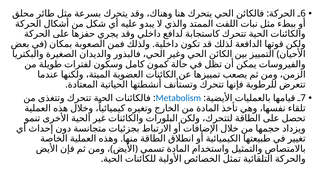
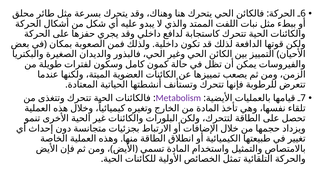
Metabolism colour: blue -> purple
